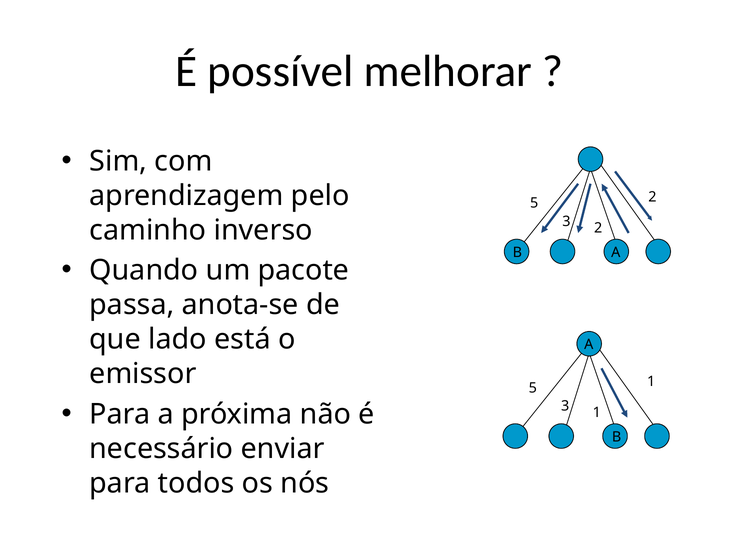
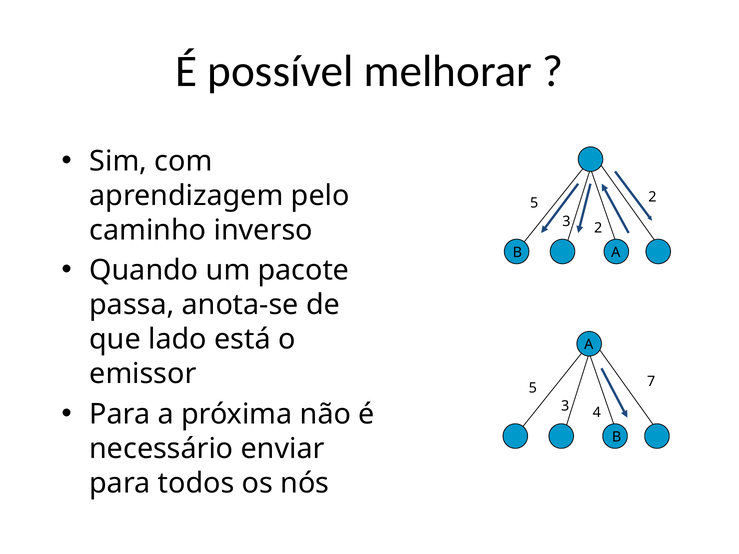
5 1: 1 -> 7
3 1: 1 -> 4
